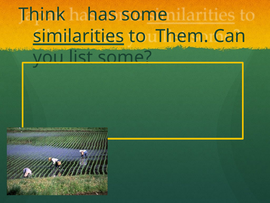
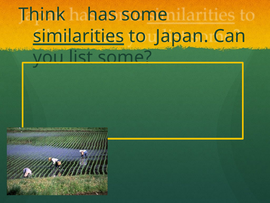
Them: Them -> Japan
